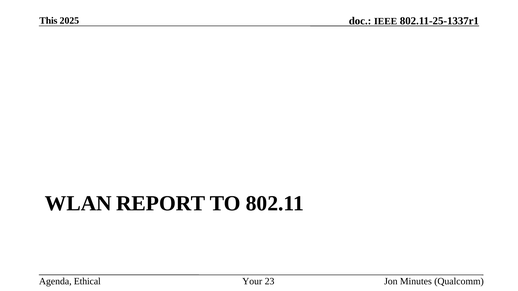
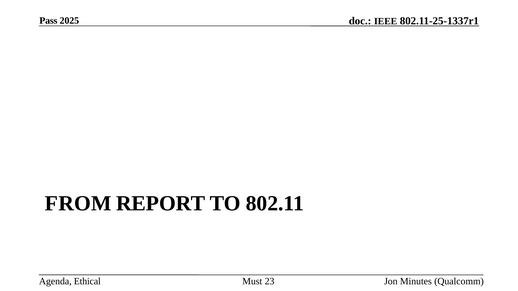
This: This -> Pass
WLAN: WLAN -> FROM
Your: Your -> Must
